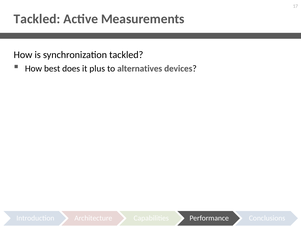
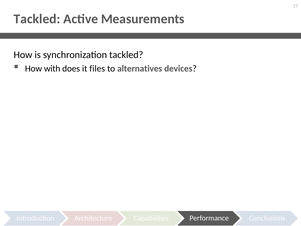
best: best -> with
plus: plus -> files
